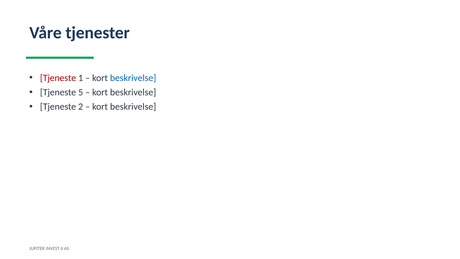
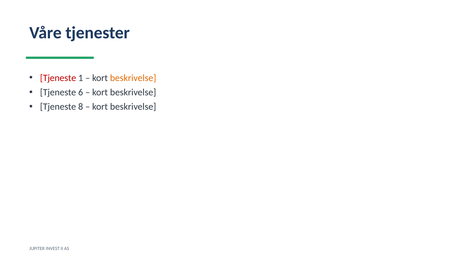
beskrivelse at (133, 78) colour: blue -> orange
5: 5 -> 6
2: 2 -> 8
